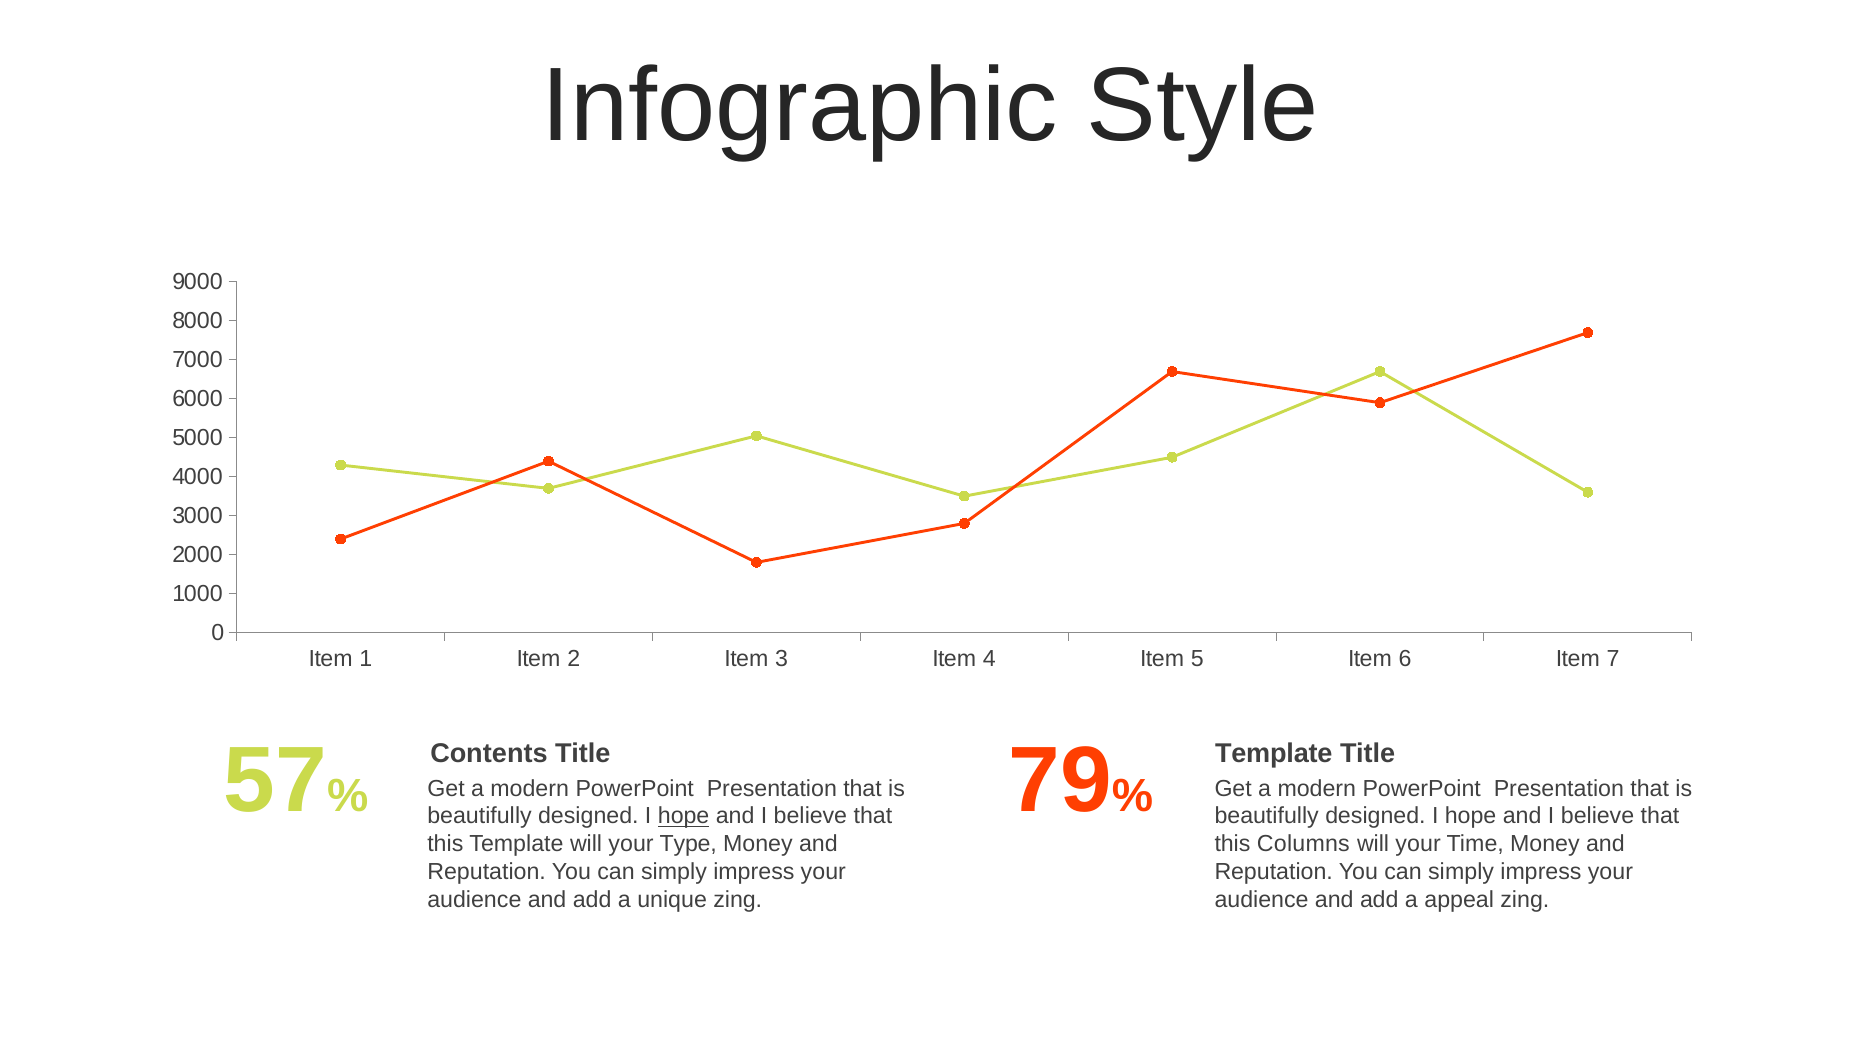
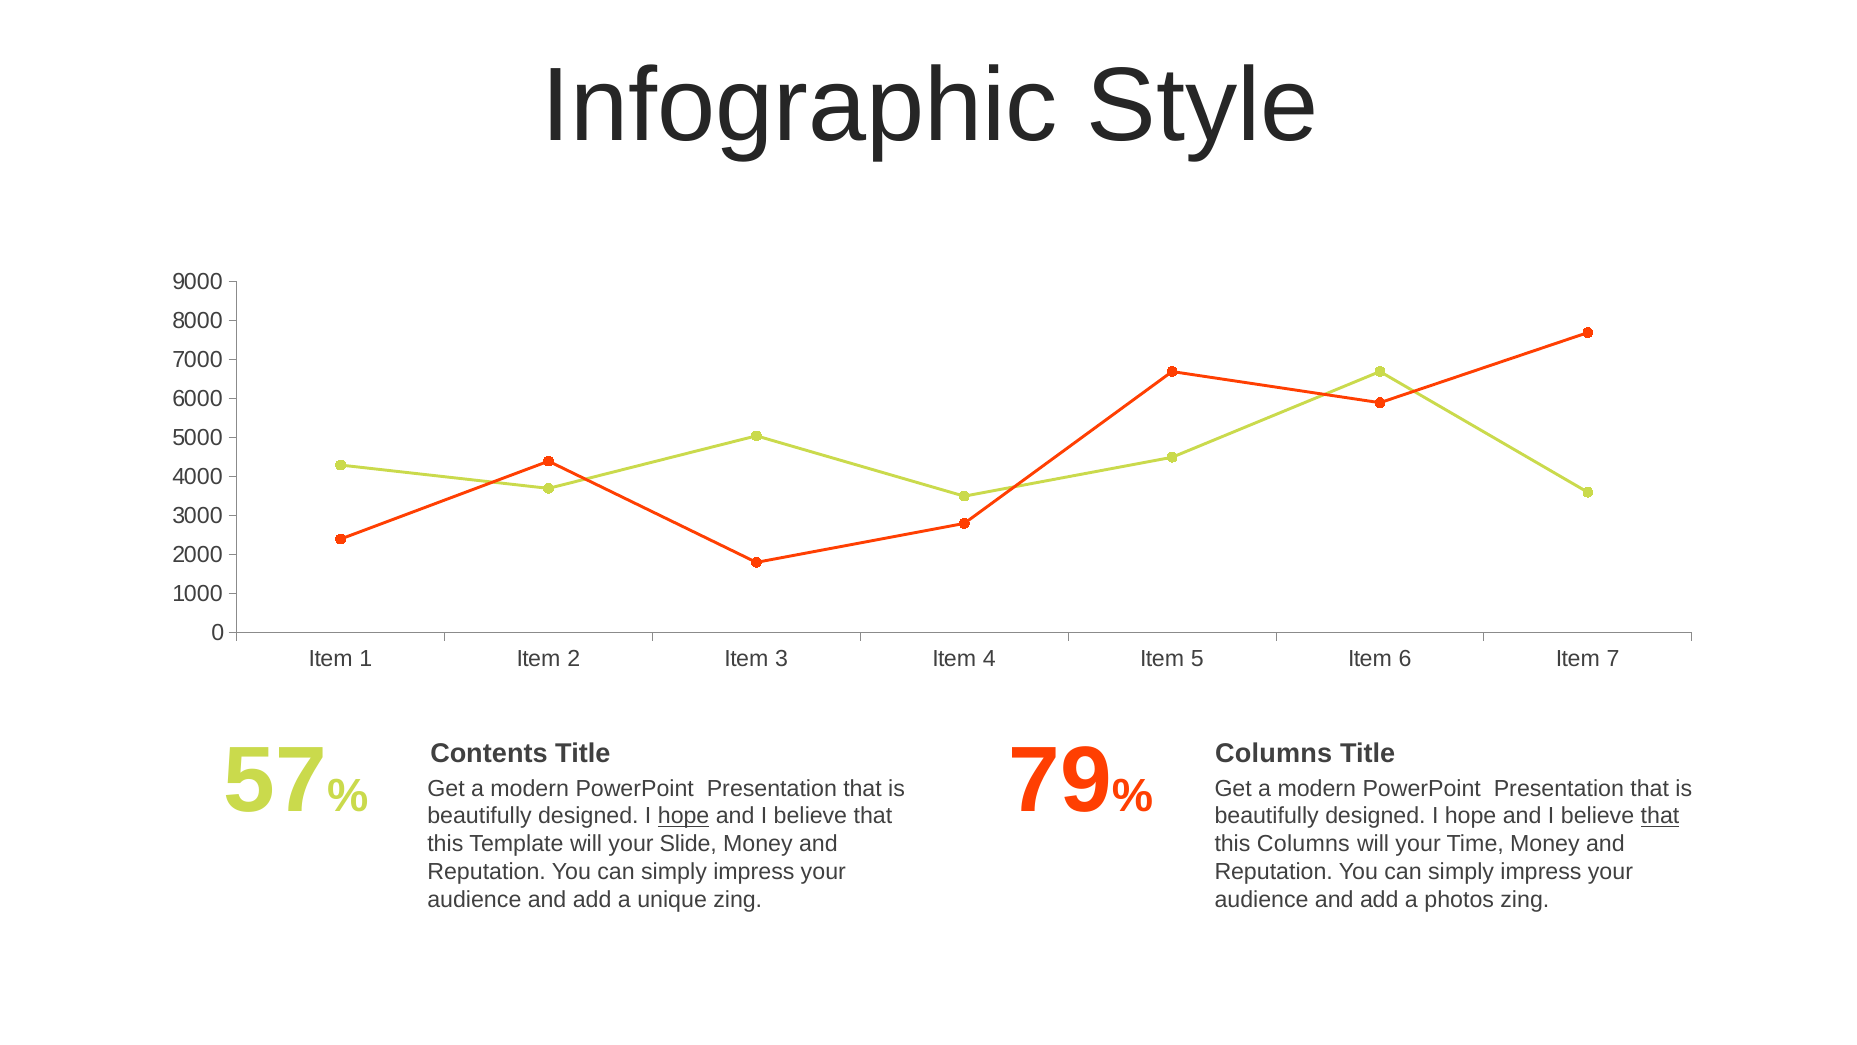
Template at (1274, 753): Template -> Columns
that at (1660, 816) underline: none -> present
Type: Type -> Slide
appeal: appeal -> photos
